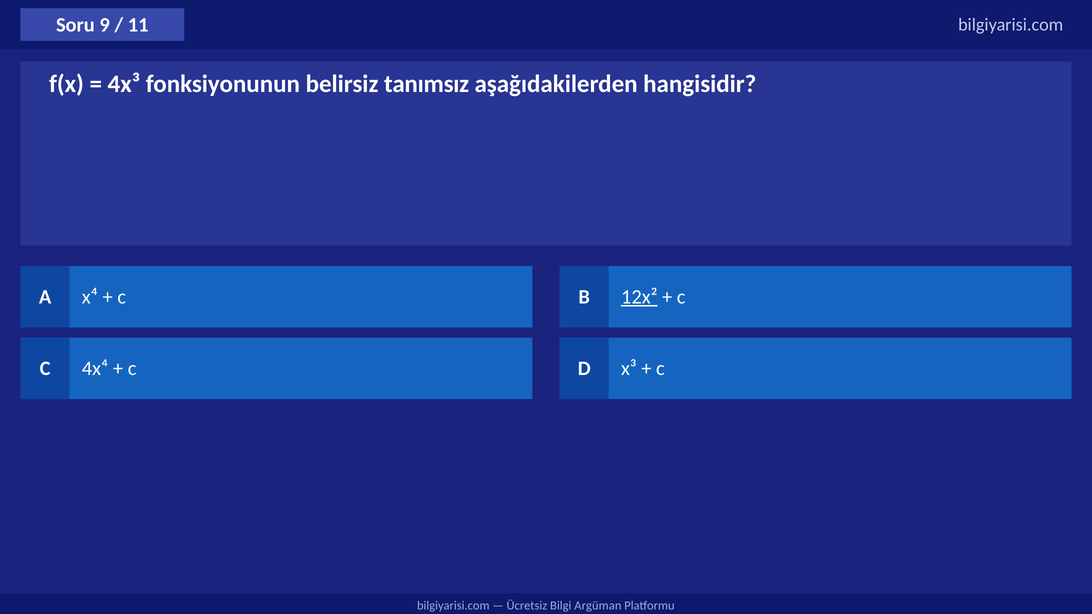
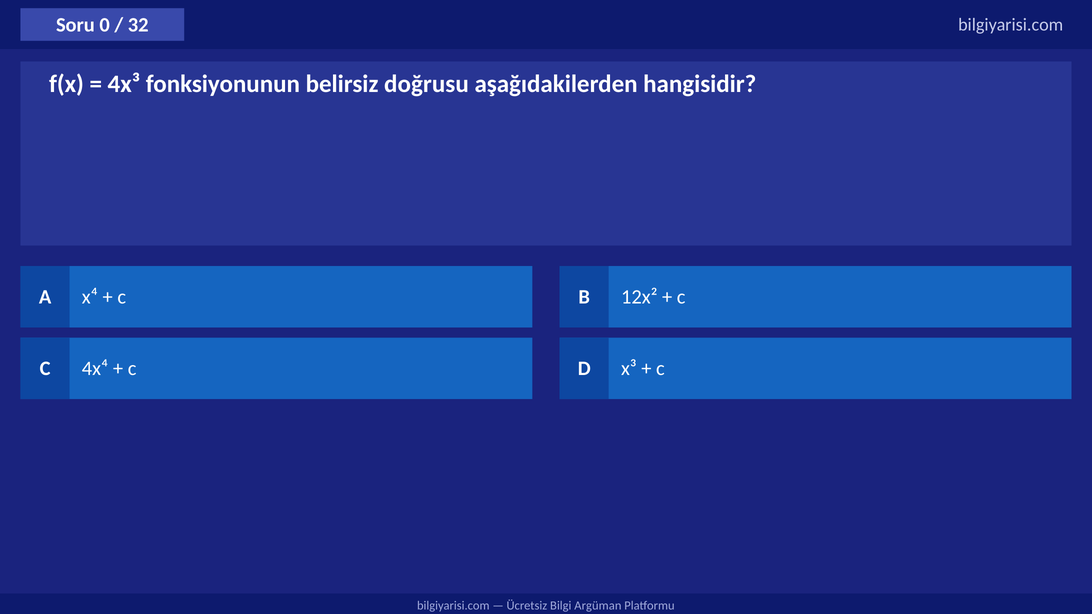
9: 9 -> 0
11: 11 -> 32
tanımsız: tanımsız -> doğrusu
12x² underline: present -> none
